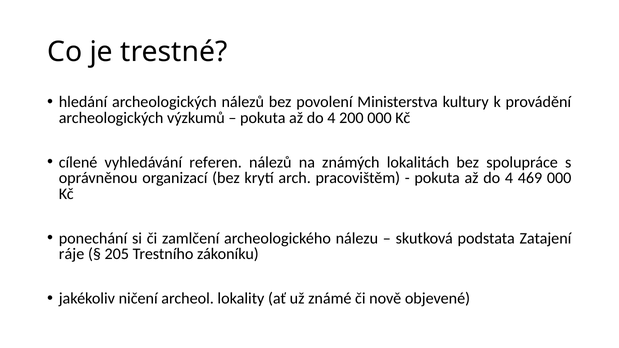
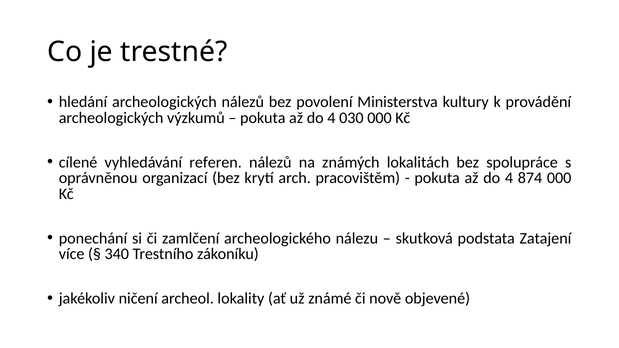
200: 200 -> 030
469: 469 -> 874
ráje: ráje -> více
205: 205 -> 340
